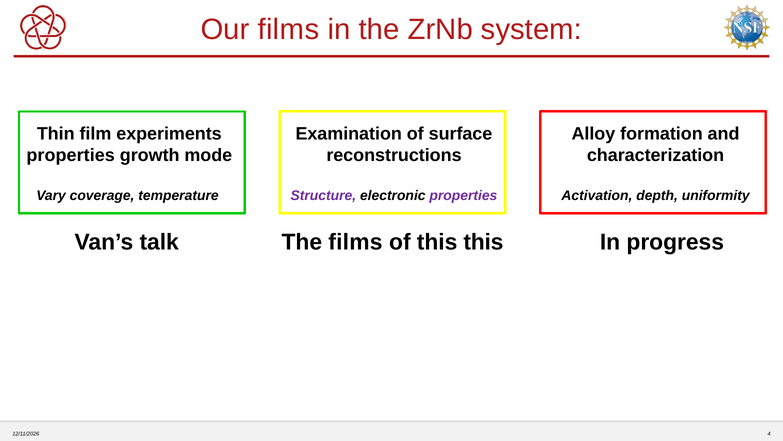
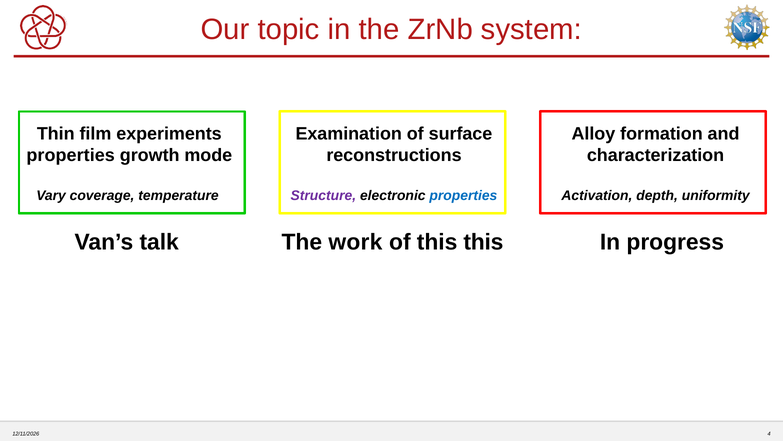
Our films: films -> topic
properties at (463, 196) colour: purple -> blue
The films: films -> work
